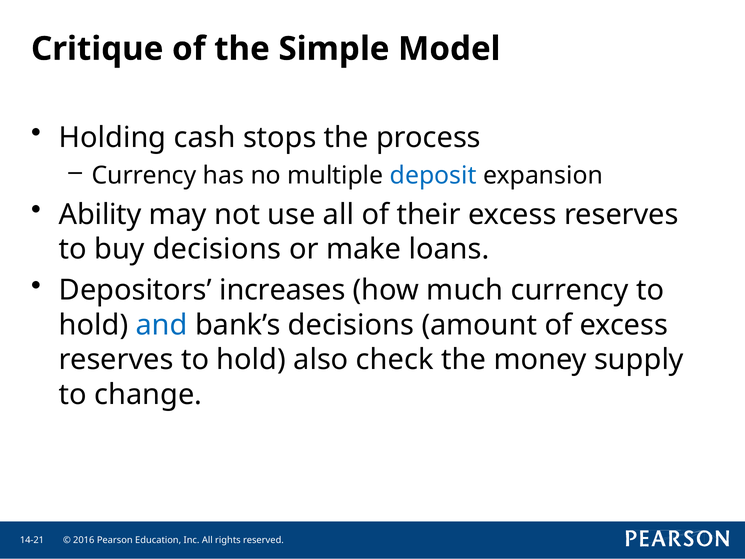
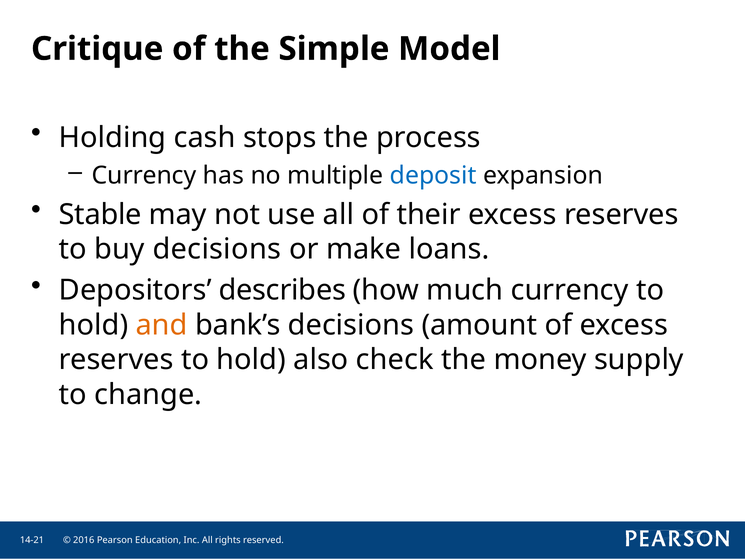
Ability: Ability -> Stable
increases: increases -> describes
and colour: blue -> orange
